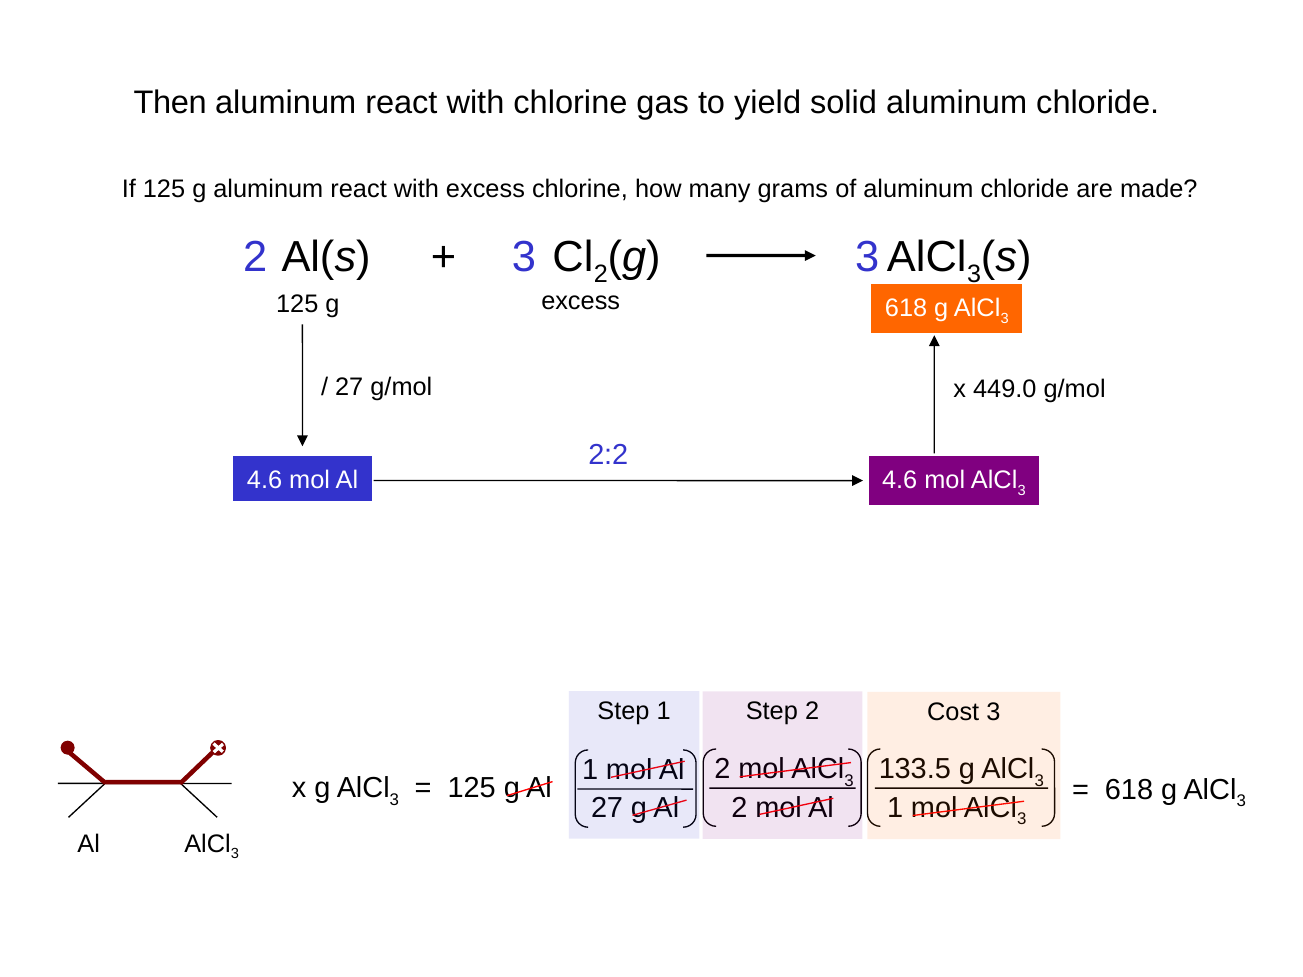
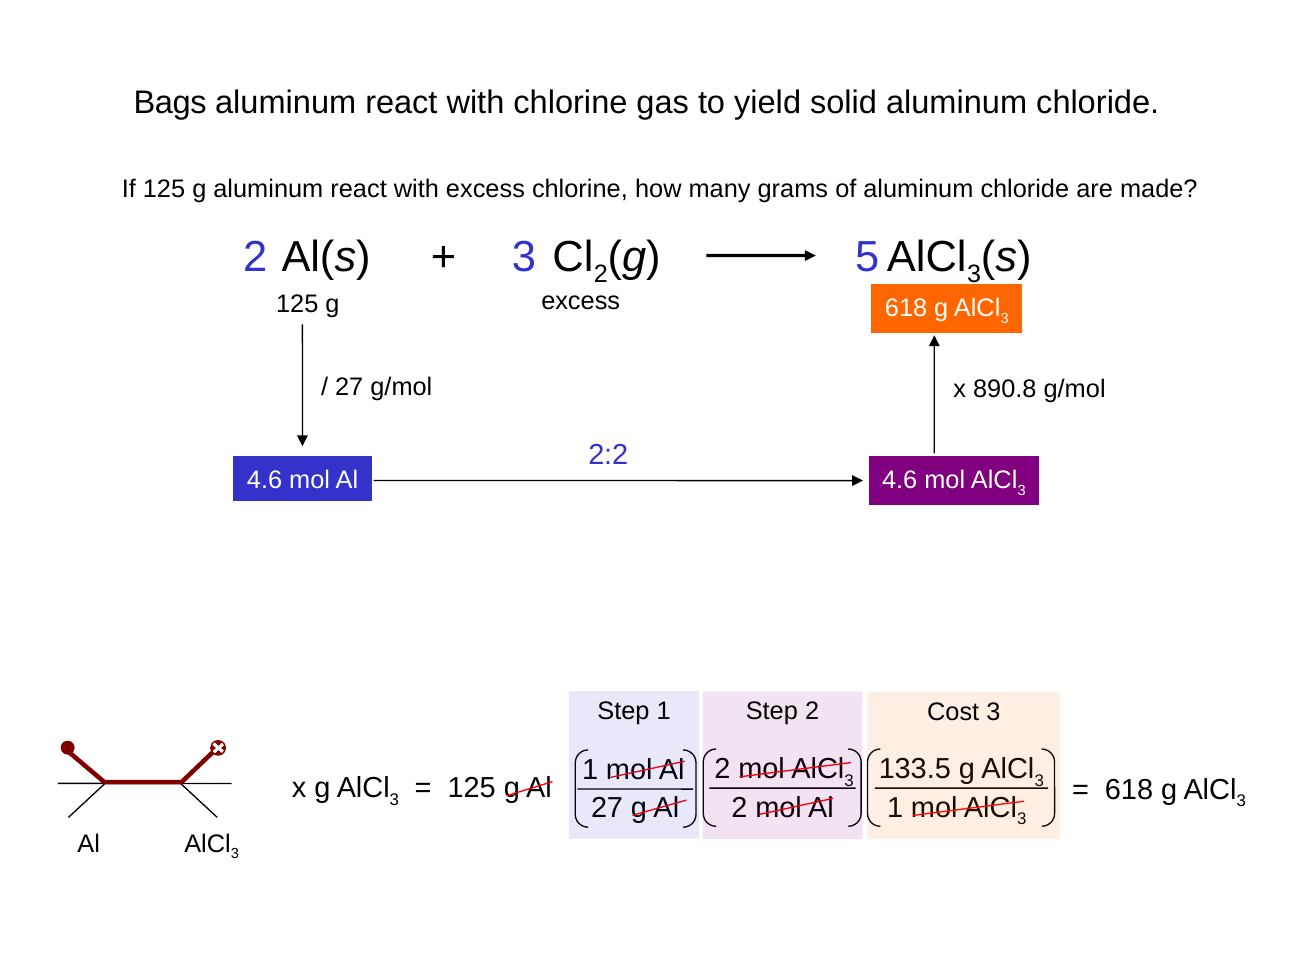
Then: Then -> Bags
2 3: 3 -> 5
449.0: 449.0 -> 890.8
